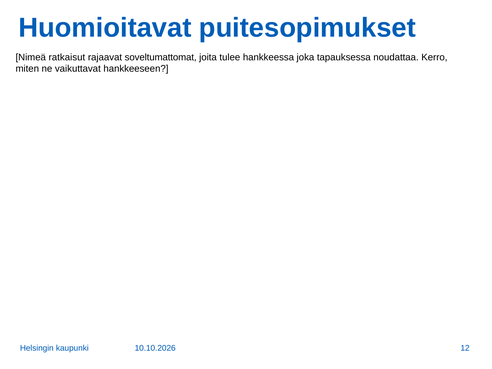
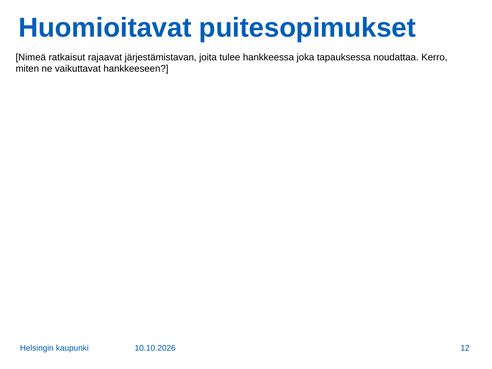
soveltumattomat: soveltumattomat -> järjestämistavan
